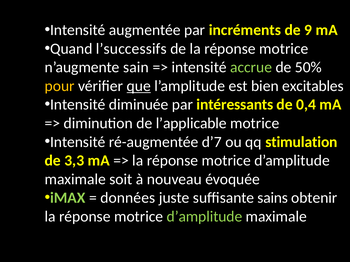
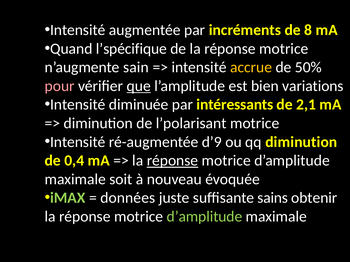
9: 9 -> 8
l’successifs: l’successifs -> l’spécifique
accrue colour: light green -> yellow
pour colour: yellow -> pink
excitables: excitables -> variations
0,4: 0,4 -> 2,1
l’applicable: l’applicable -> l’polarisant
d’7: d’7 -> d’9
qq stimulation: stimulation -> diminution
3,3: 3,3 -> 0,4
réponse at (172, 161) underline: none -> present
